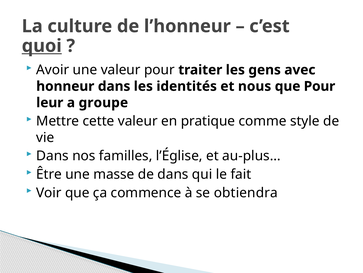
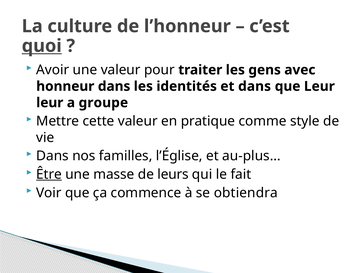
et nous: nous -> dans
que Pour: Pour -> Leur
Être underline: none -> present
de dans: dans -> leurs
